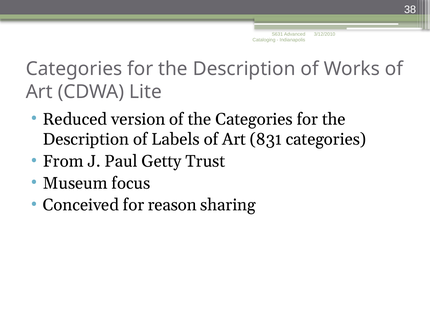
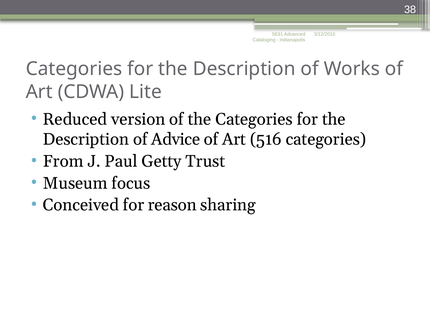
Labels: Labels -> Advice
831: 831 -> 516
